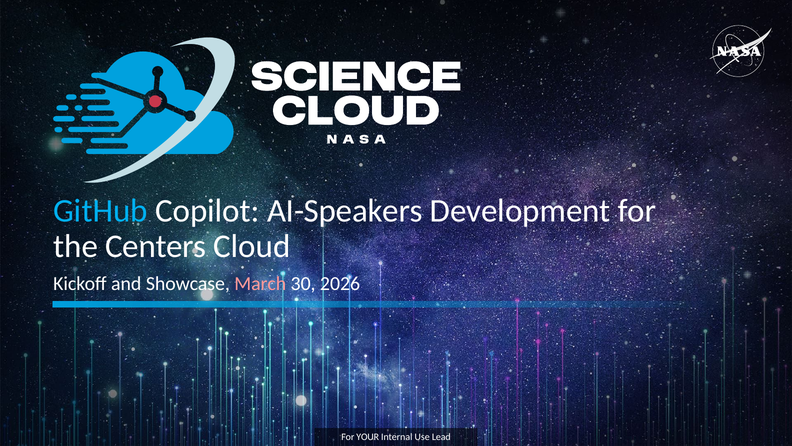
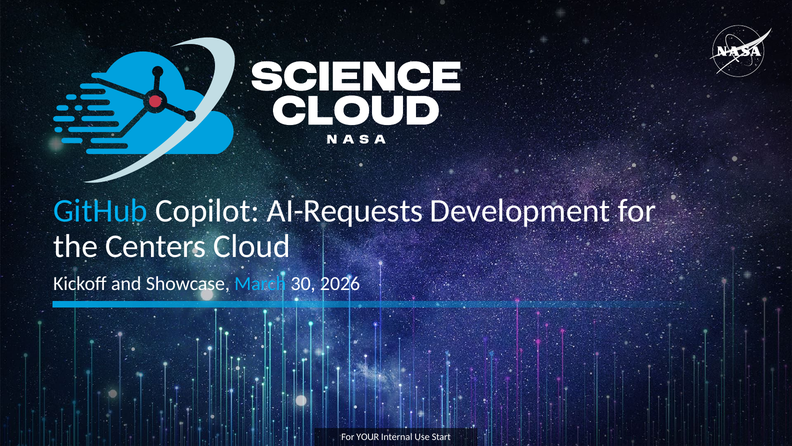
AI-Speakers: AI-Speakers -> AI-Requests
March colour: pink -> light blue
Lead: Lead -> Start
